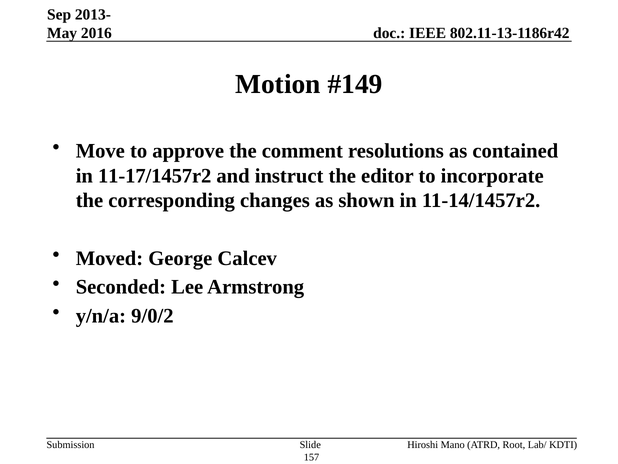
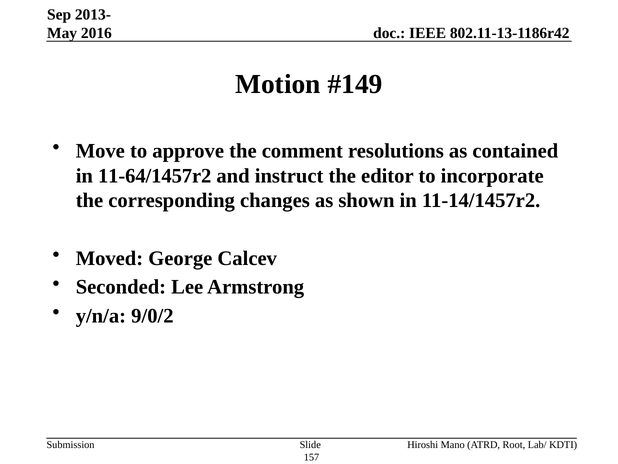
11-17/1457r2: 11-17/1457r2 -> 11-64/1457r2
